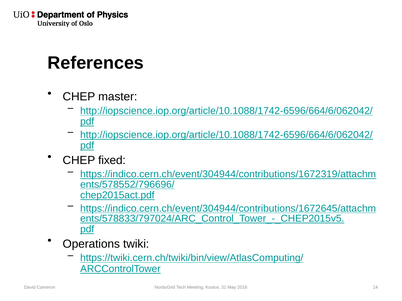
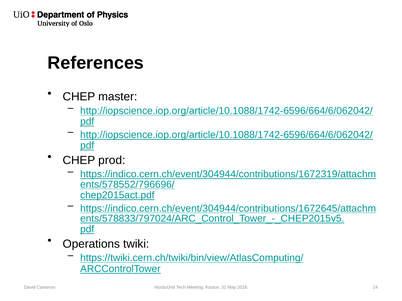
fixed: fixed -> prod
